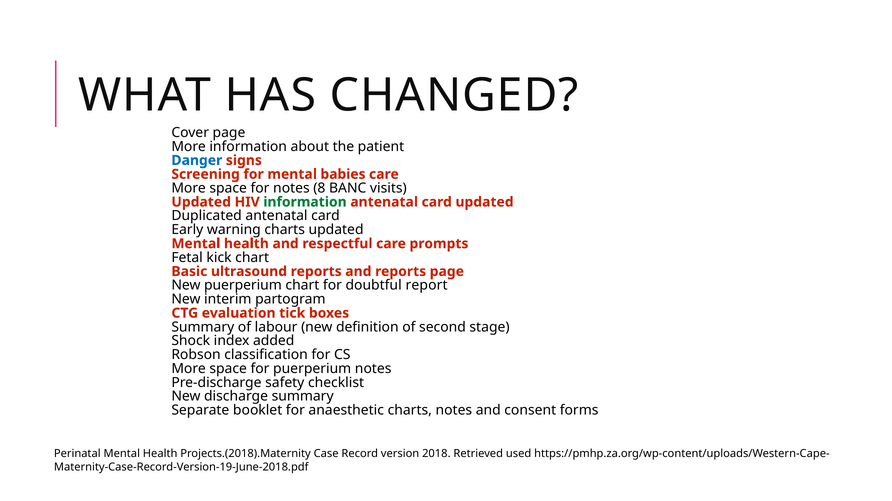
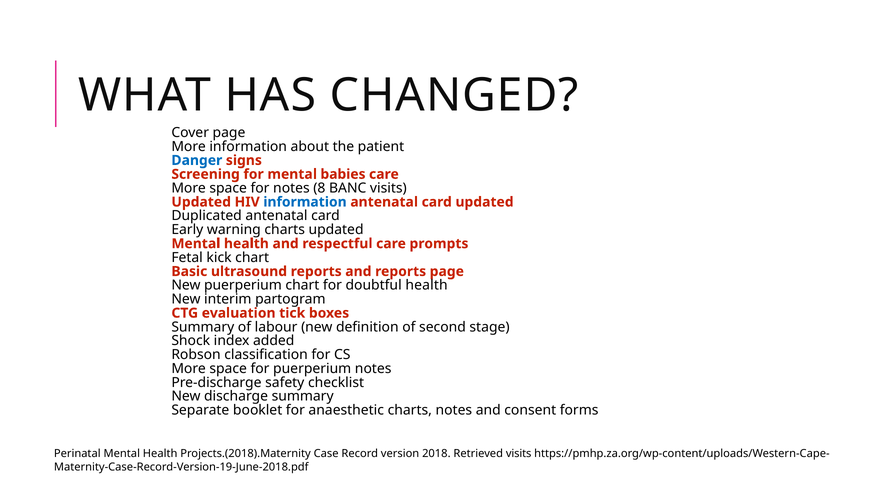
information at (305, 202) colour: green -> blue
doubtful report: report -> health
Retrieved used: used -> visits
